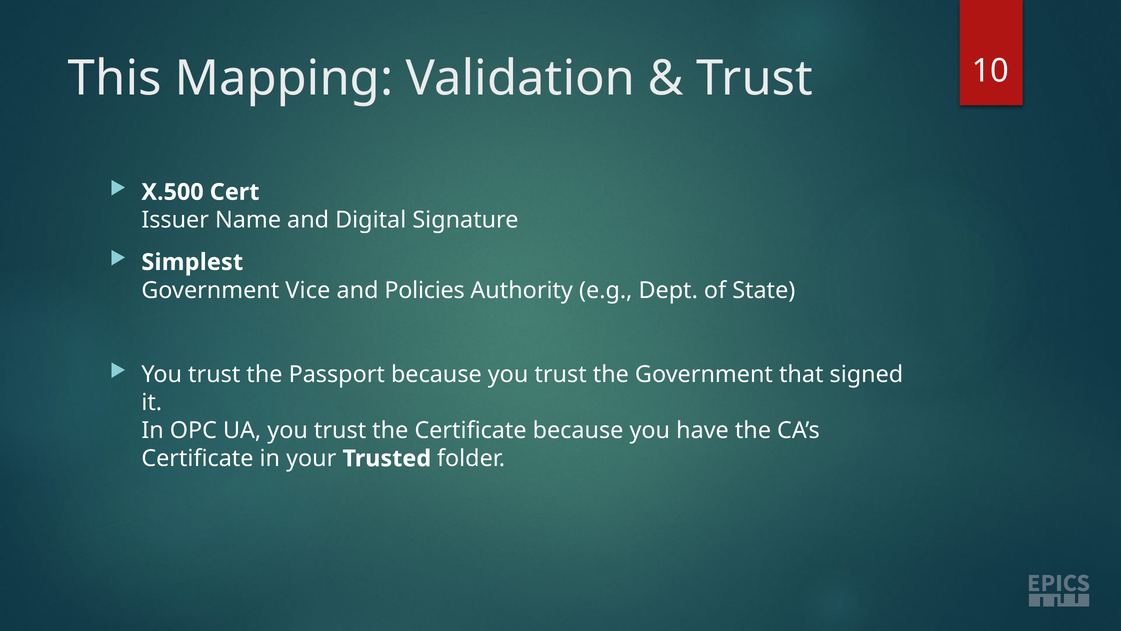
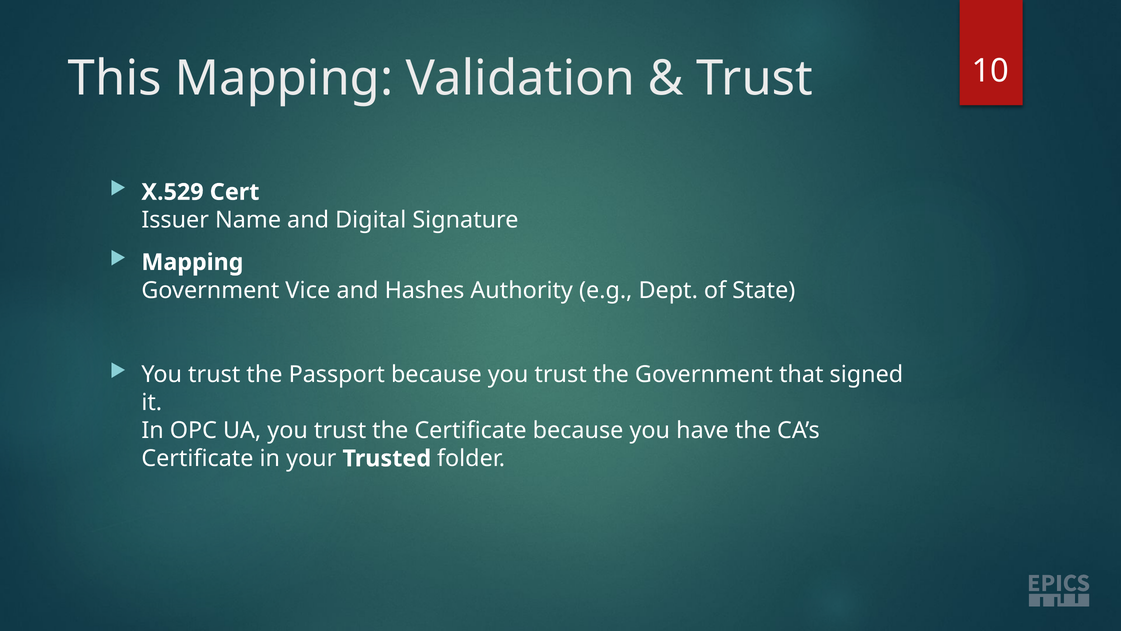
X.500: X.500 -> X.529
Simplest at (192, 262): Simplest -> Mapping
Policies: Policies -> Hashes
